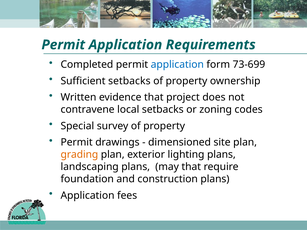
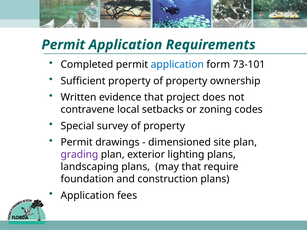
73-699: 73-699 -> 73-101
Sufficient setbacks: setbacks -> property
grading colour: orange -> purple
